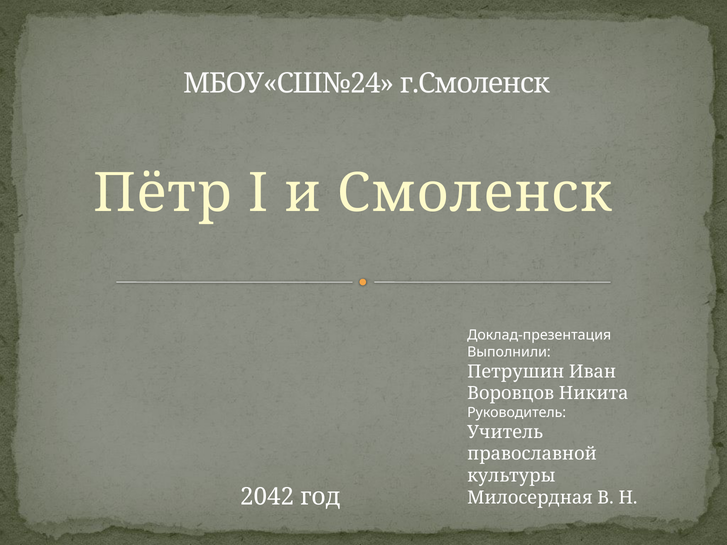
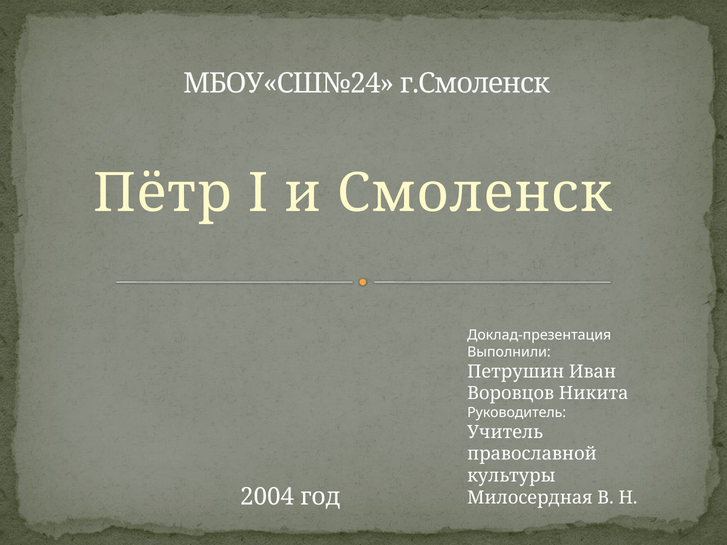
2042: 2042 -> 2004
